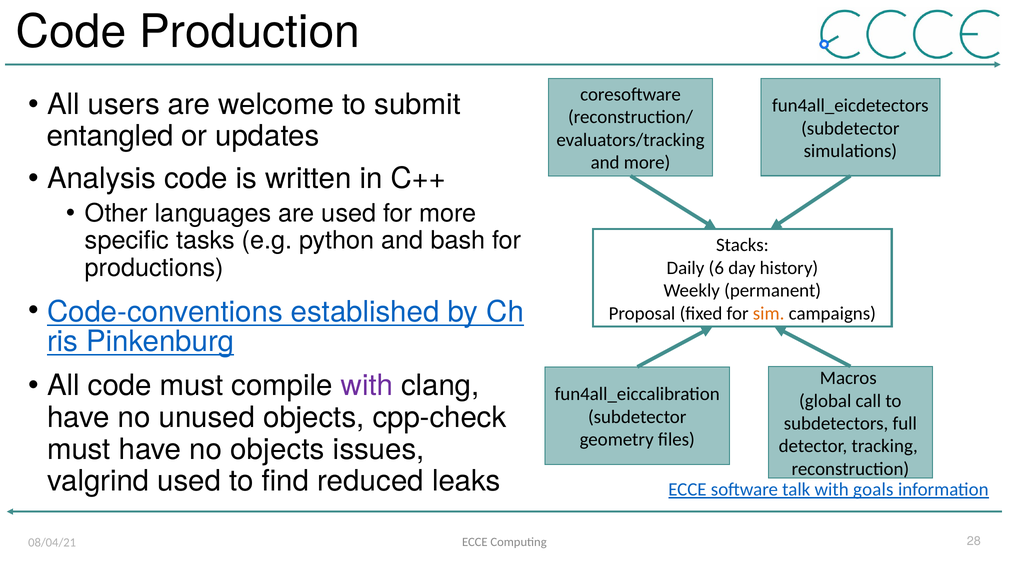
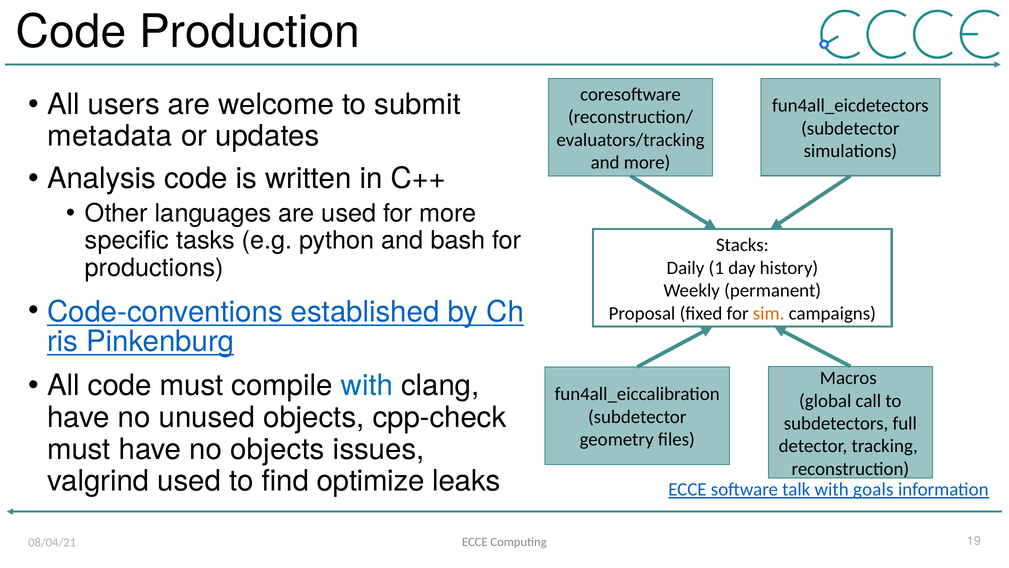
entangled: entangled -> metadata
6: 6 -> 1
with at (367, 385) colour: purple -> blue
reduced: reduced -> optimize
28: 28 -> 19
